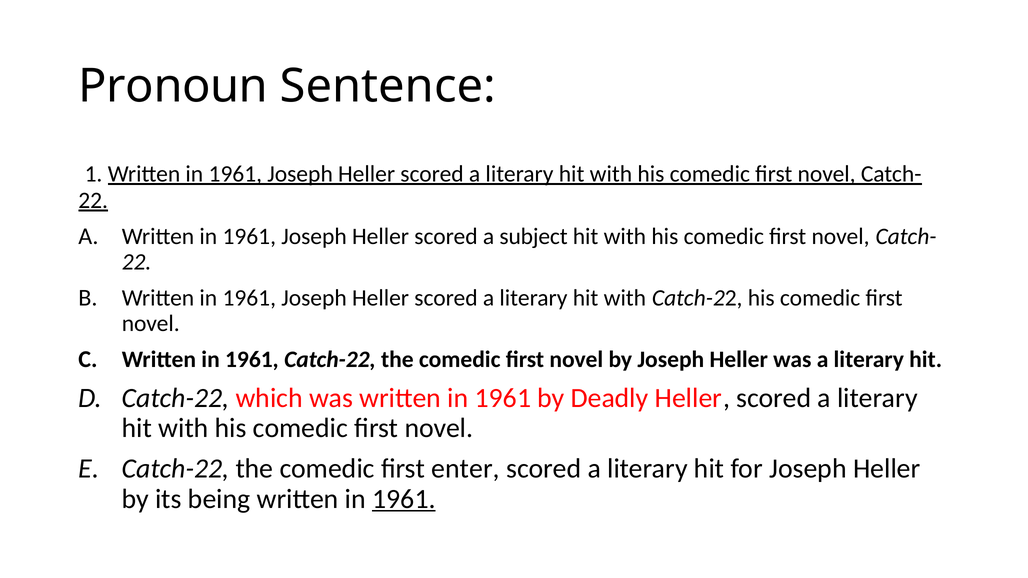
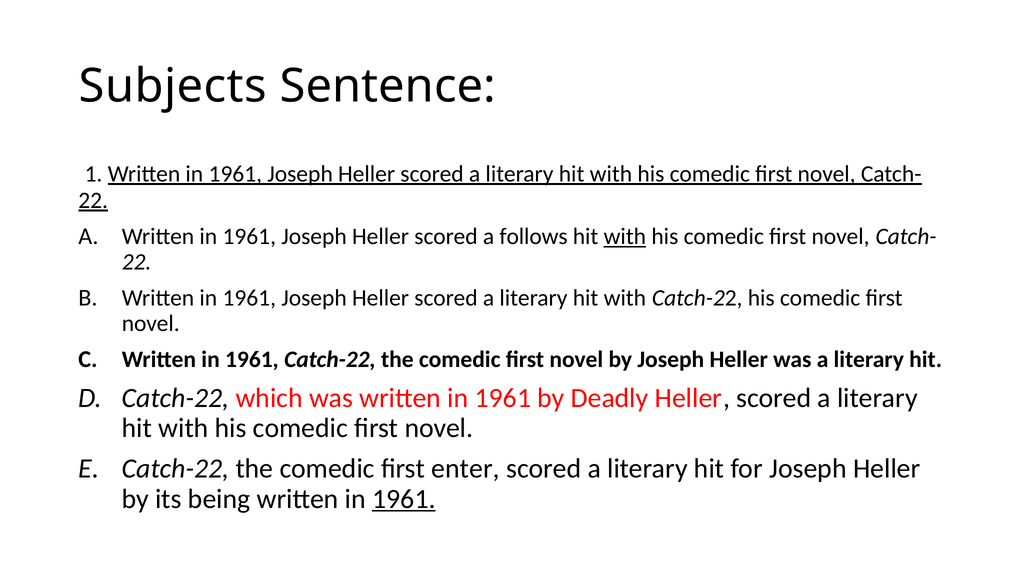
Pronoun: Pronoun -> Subjects
subject: subject -> follows
with at (625, 237) underline: none -> present
